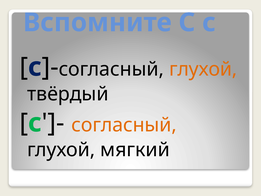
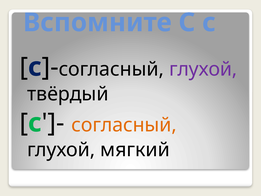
глухой at (203, 69) colour: orange -> purple
